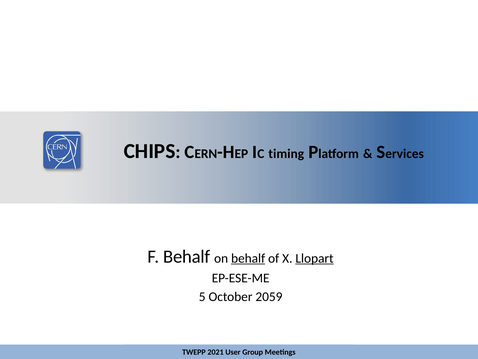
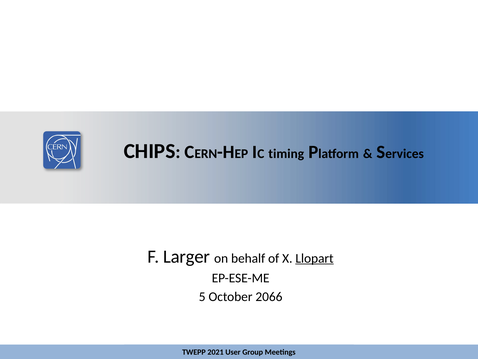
F Behalf: Behalf -> Larger
behalf at (248, 258) underline: present -> none
2059: 2059 -> 2066
